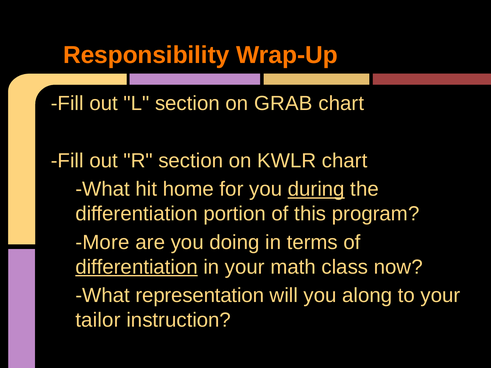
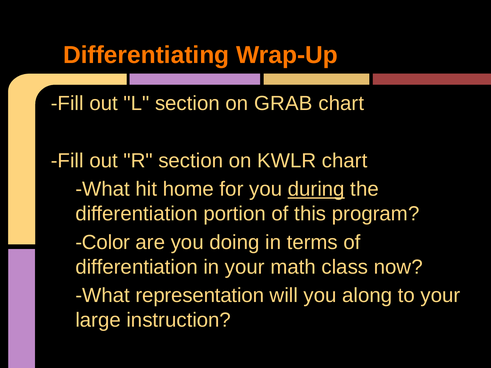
Responsibility: Responsibility -> Differentiating
More: More -> Color
differentiation at (137, 267) underline: present -> none
tailor: tailor -> large
